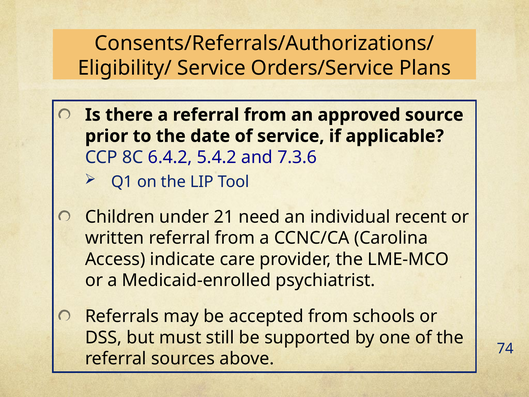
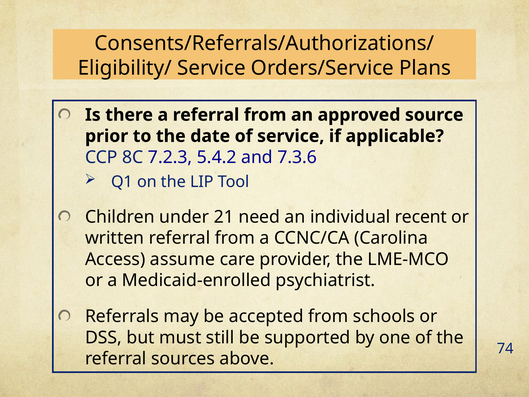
6.4.2: 6.4.2 -> 7.2.3
indicate: indicate -> assume
